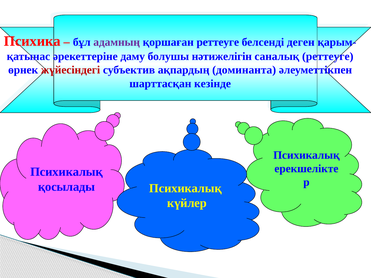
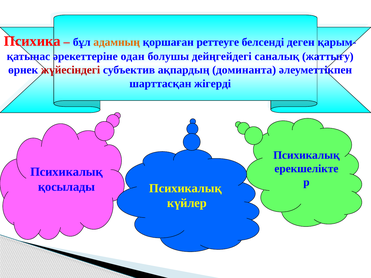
адамның colour: purple -> orange
даму: даму -> одан
нәтижелігін: нәтижелігін -> дейңгейдегі
саналық реттеуге: реттеуге -> жаттығу
кезінде: кезінде -> жігерді
